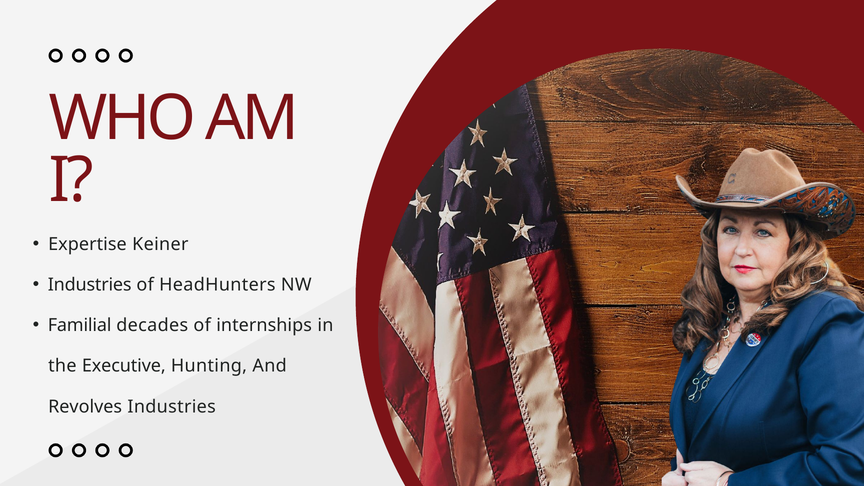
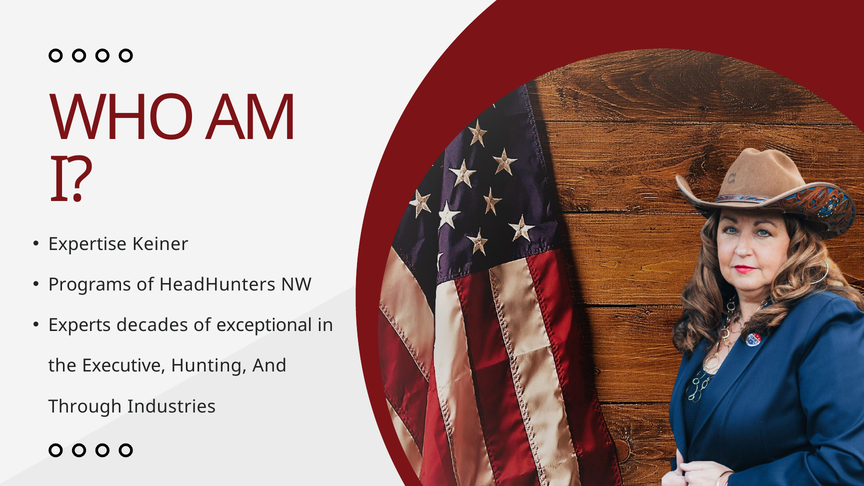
Industries at (90, 285): Industries -> Programs
Familial: Familial -> Experts
internships: internships -> exceptional
Revolves: Revolves -> Through
